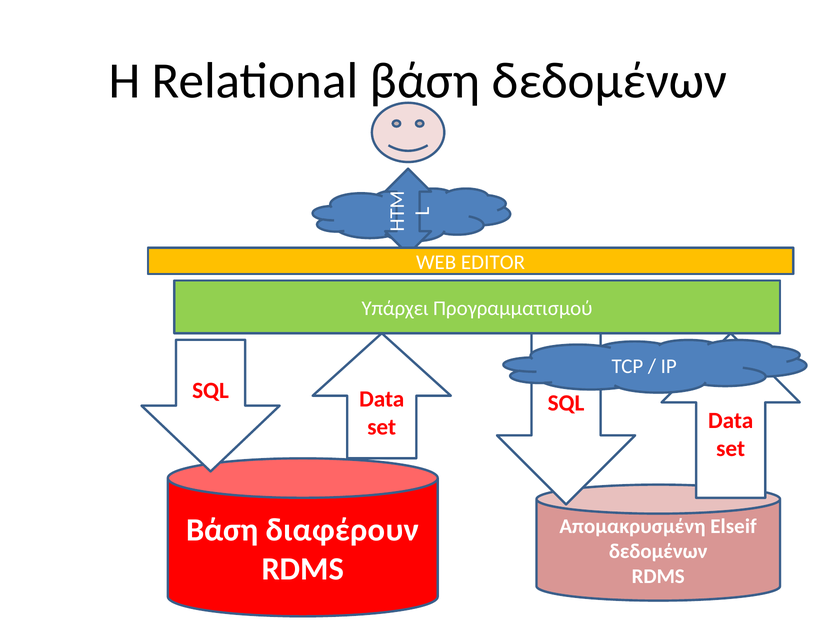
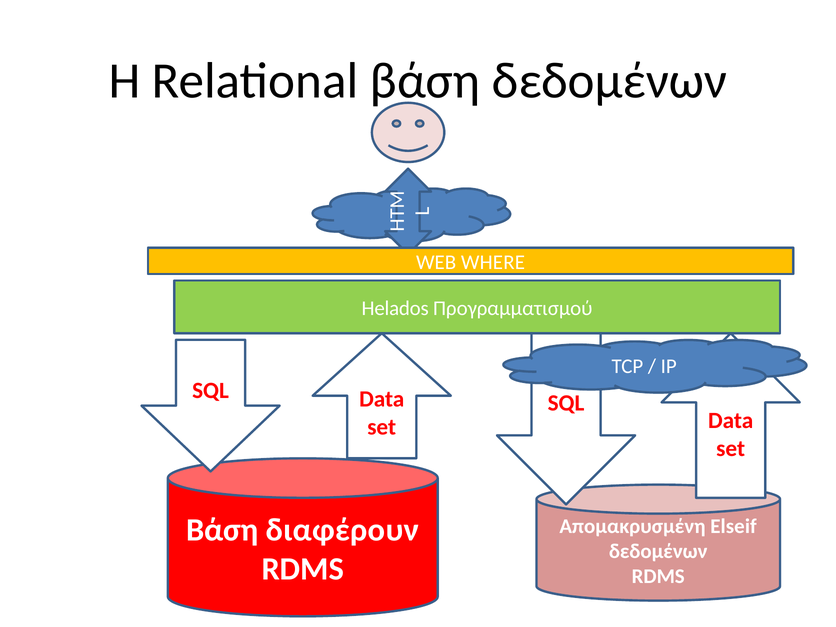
EDITOR: EDITOR -> WHERE
Υπάρχει: Υπάρχει -> Helados
